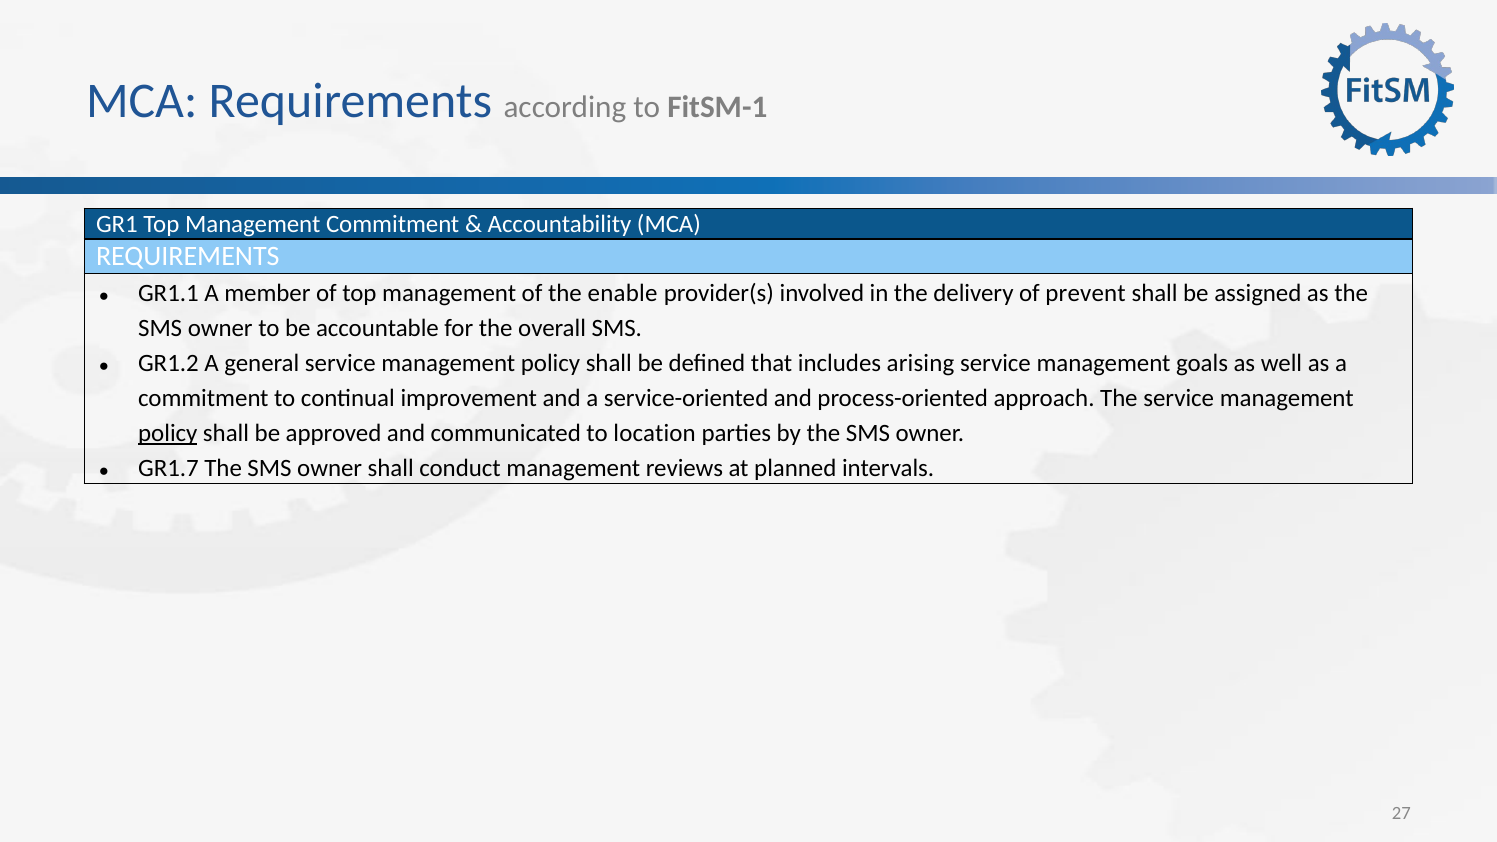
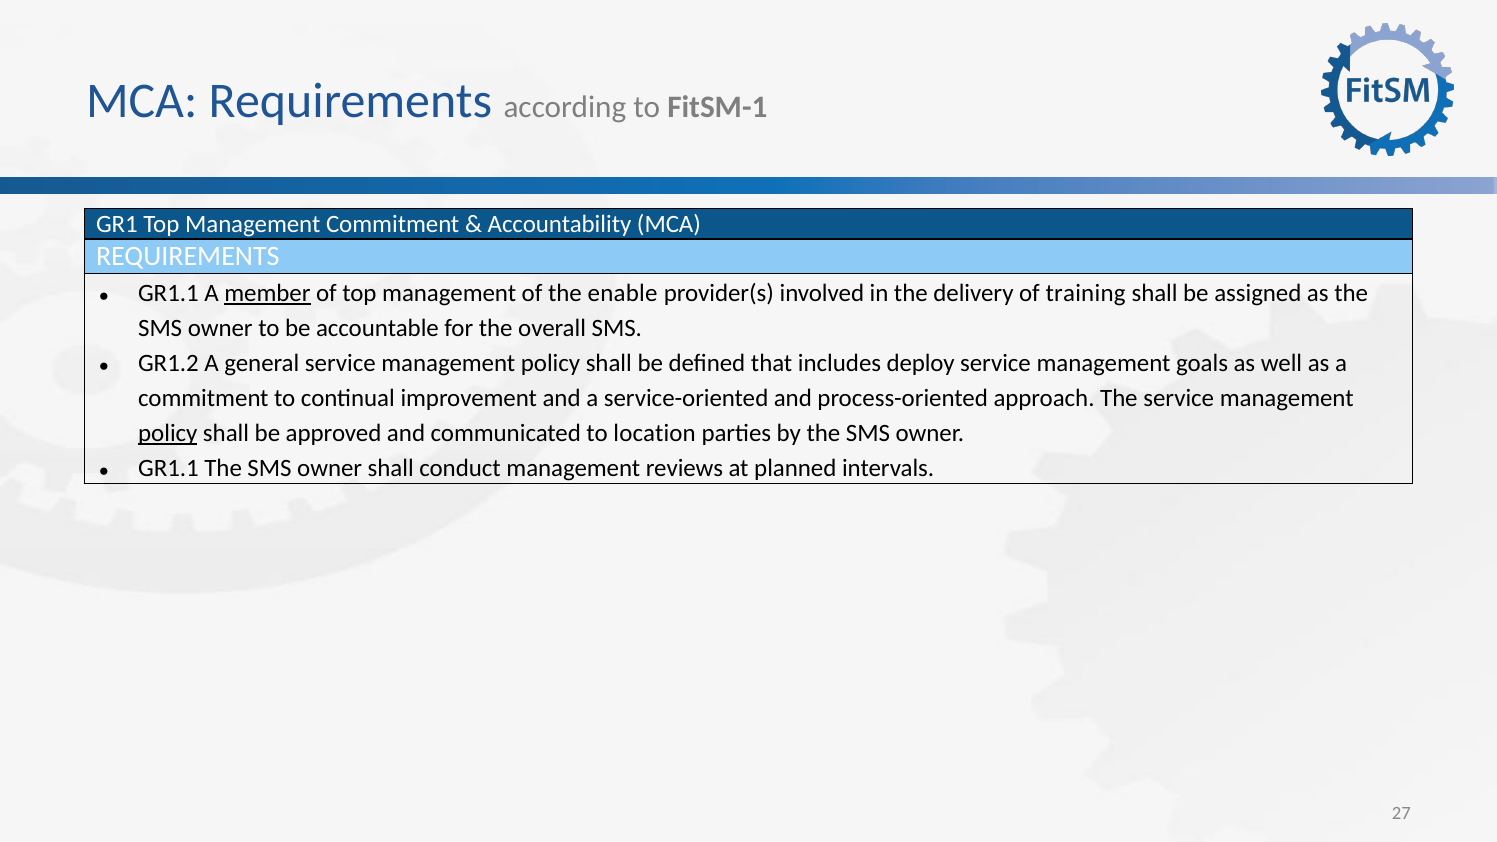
member underline: none -> present
prevent: prevent -> training
arising: arising -> deploy
GR1.7 at (168, 469): GR1.7 -> GR1.1
